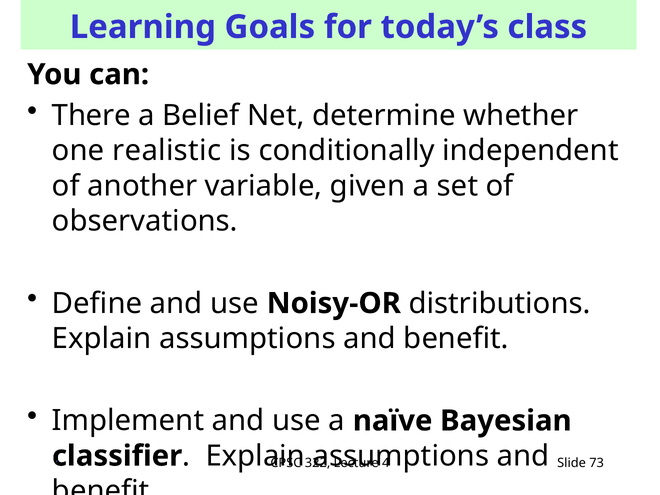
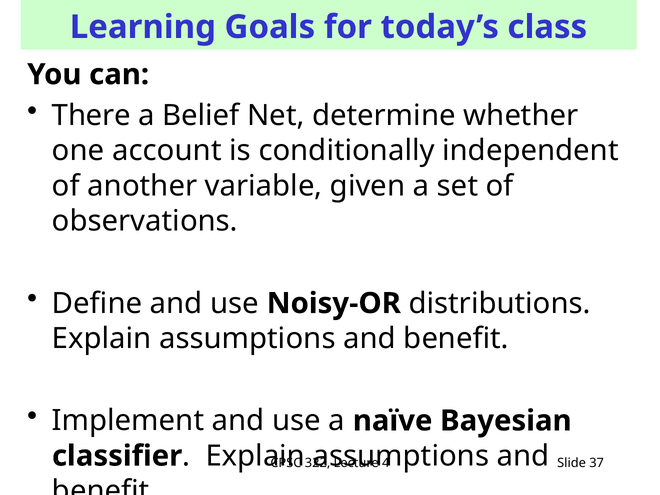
realistic: realistic -> account
73: 73 -> 37
